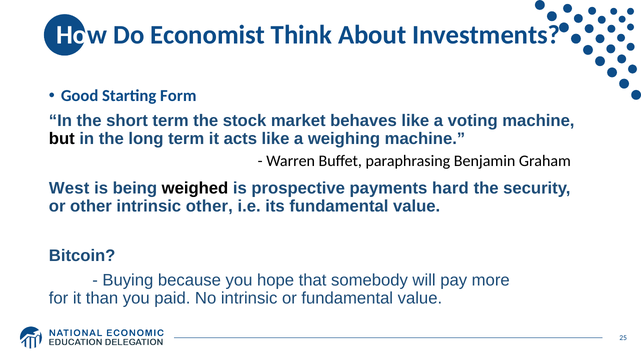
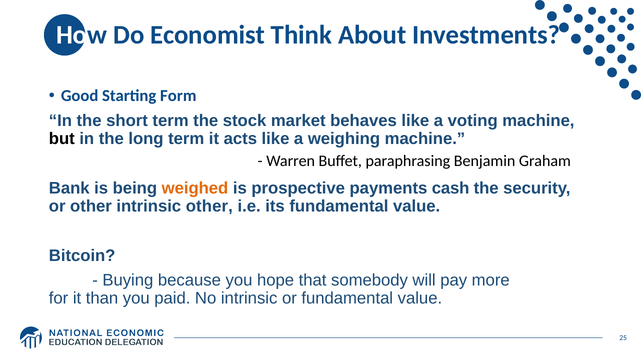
West: West -> Bank
weighed colour: black -> orange
hard: hard -> cash
